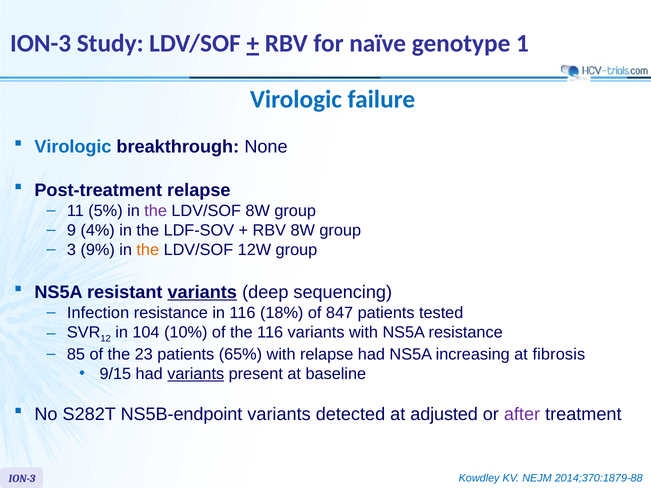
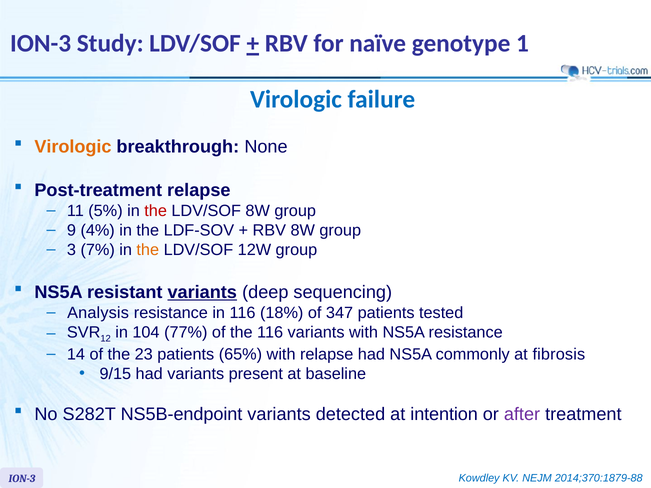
Virologic at (73, 147) colour: blue -> orange
the at (156, 211) colour: purple -> red
9%: 9% -> 7%
Infection: Infection -> Analysis
847: 847 -> 347
10%: 10% -> 77%
85: 85 -> 14
increasing: increasing -> commonly
variants at (196, 374) underline: present -> none
adjusted: adjusted -> intention
